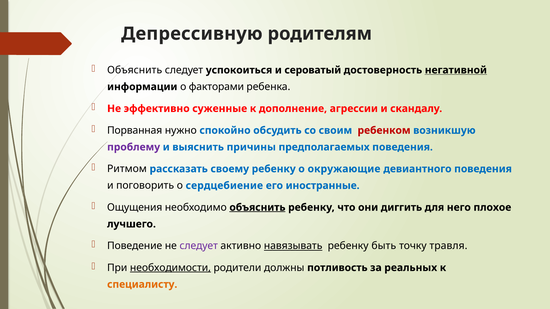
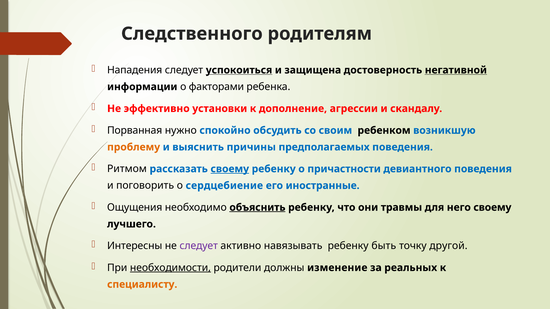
Депрессивную: Депрессивную -> Следственного
Объяснить at (135, 70): Объяснить -> Нападения
успокоиться underline: none -> present
сероватый: сероватый -> защищена
суженные: суженные -> установки
ребенком colour: red -> black
проблему colour: purple -> orange
своему at (230, 169) underline: none -> present
окружающие: окружающие -> причастности
диггить: диггить -> травмы
него плохое: плохое -> своему
Поведение: Поведение -> Интересны
навязывать underline: present -> none
травля: травля -> другой
потливость: потливость -> изменение
